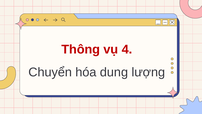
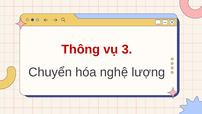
4: 4 -> 3
dung: dung -> nghệ
